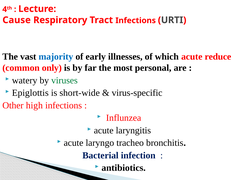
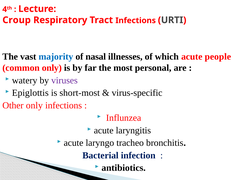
Cause: Cause -> Croup
early: early -> nasal
reduce: reduce -> people
viruses colour: green -> purple
short-wide: short-wide -> short-most
Other high: high -> only
